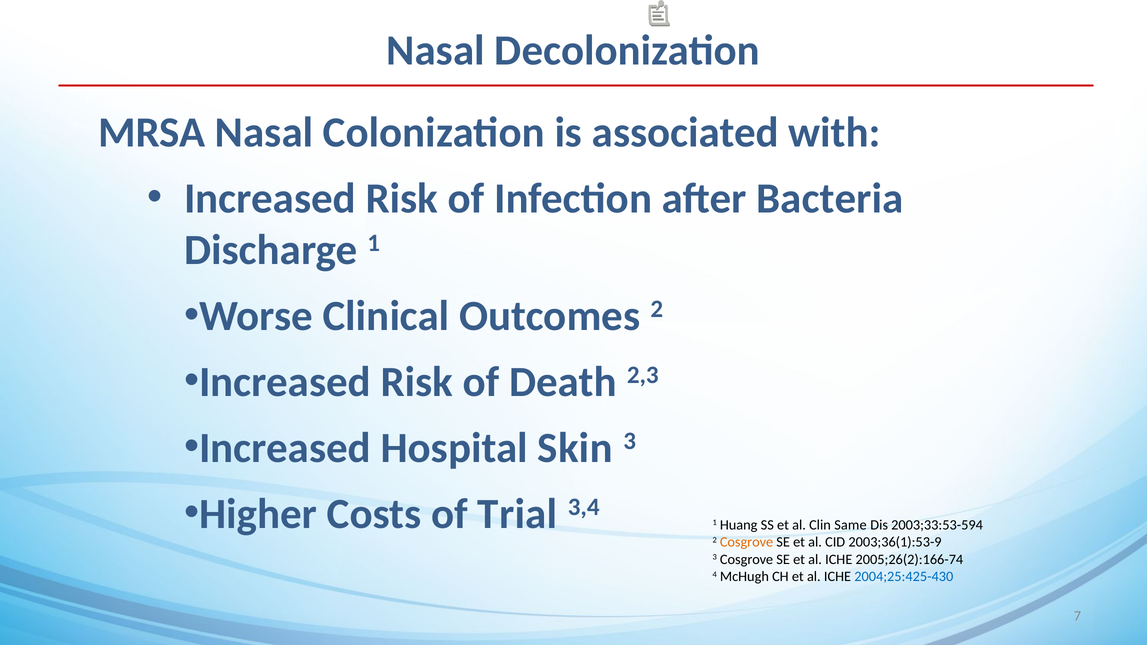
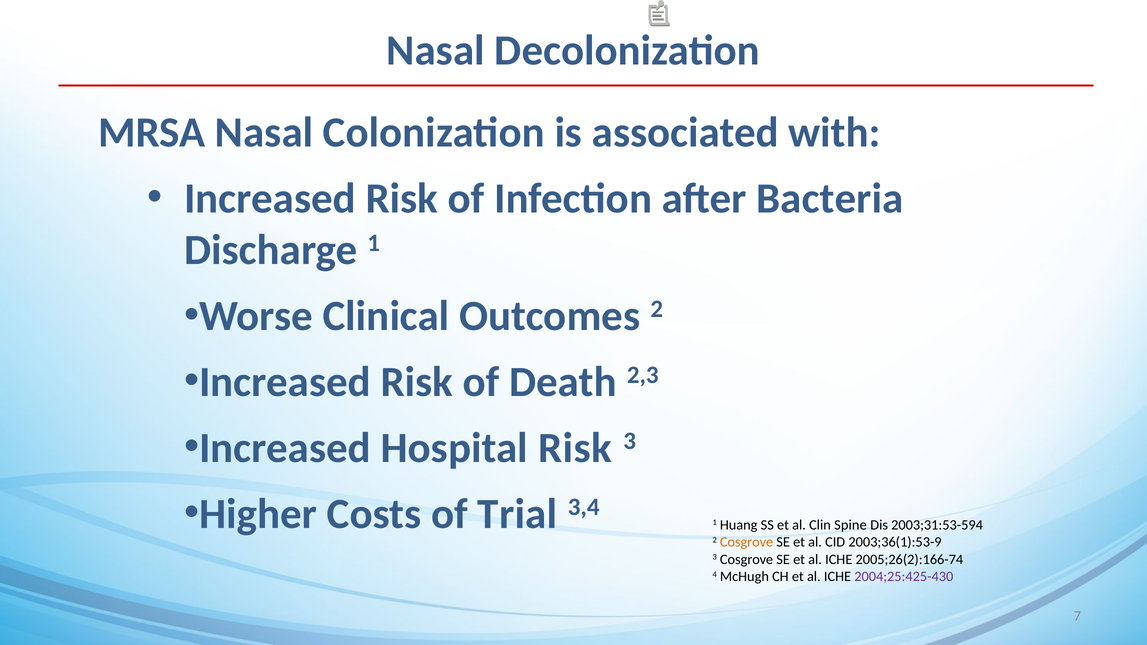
Hospital Skin: Skin -> Risk
Same: Same -> Spine
2003;33:53-594: 2003;33:53-594 -> 2003;31:53-594
2004;25:425-430 colour: blue -> purple
